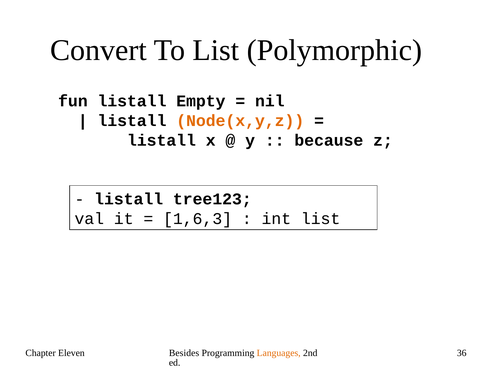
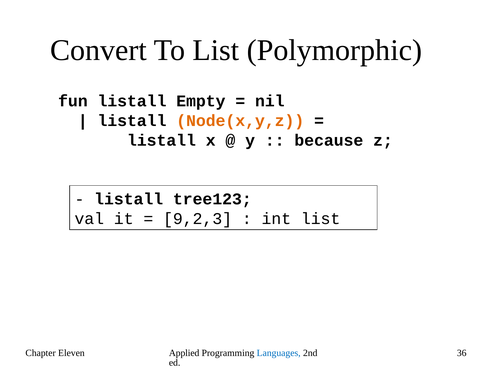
1,6,3: 1,6,3 -> 9,2,3
Besides: Besides -> Applied
Languages colour: orange -> blue
